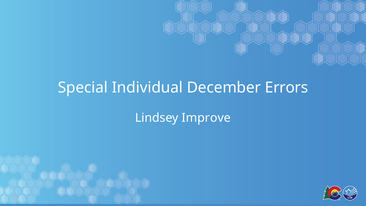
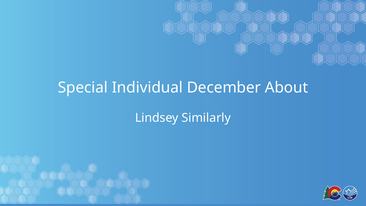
Errors: Errors -> About
Improve: Improve -> Similarly
